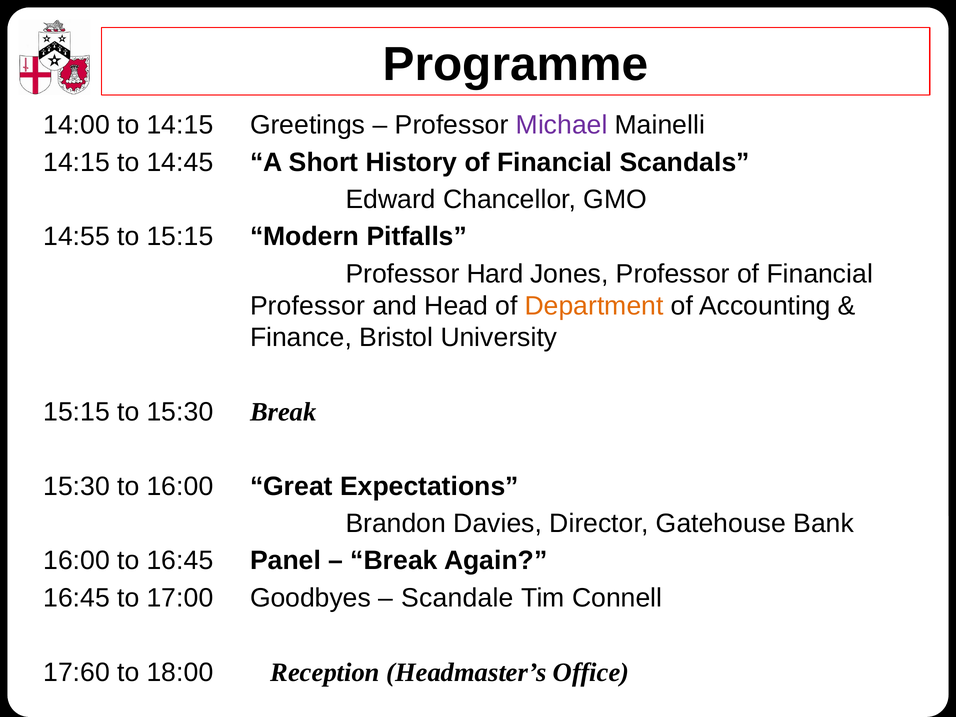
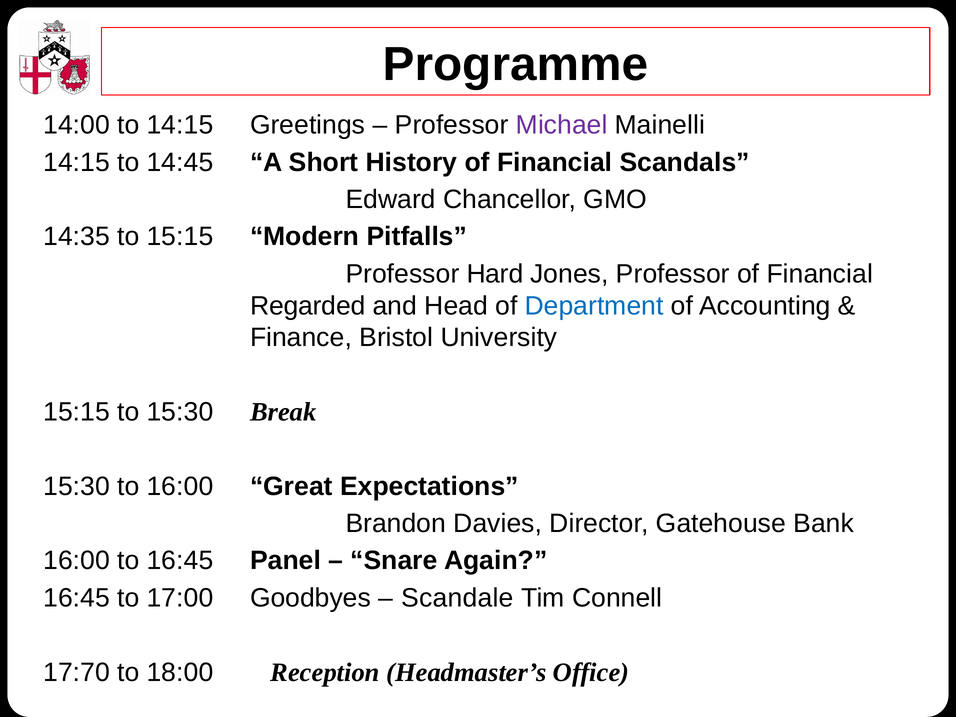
14:55: 14:55 -> 14:35
Professor at (308, 306): Professor -> Regarded
Department colour: orange -> blue
Break at (394, 561): Break -> Snare
17:60: 17:60 -> 17:70
